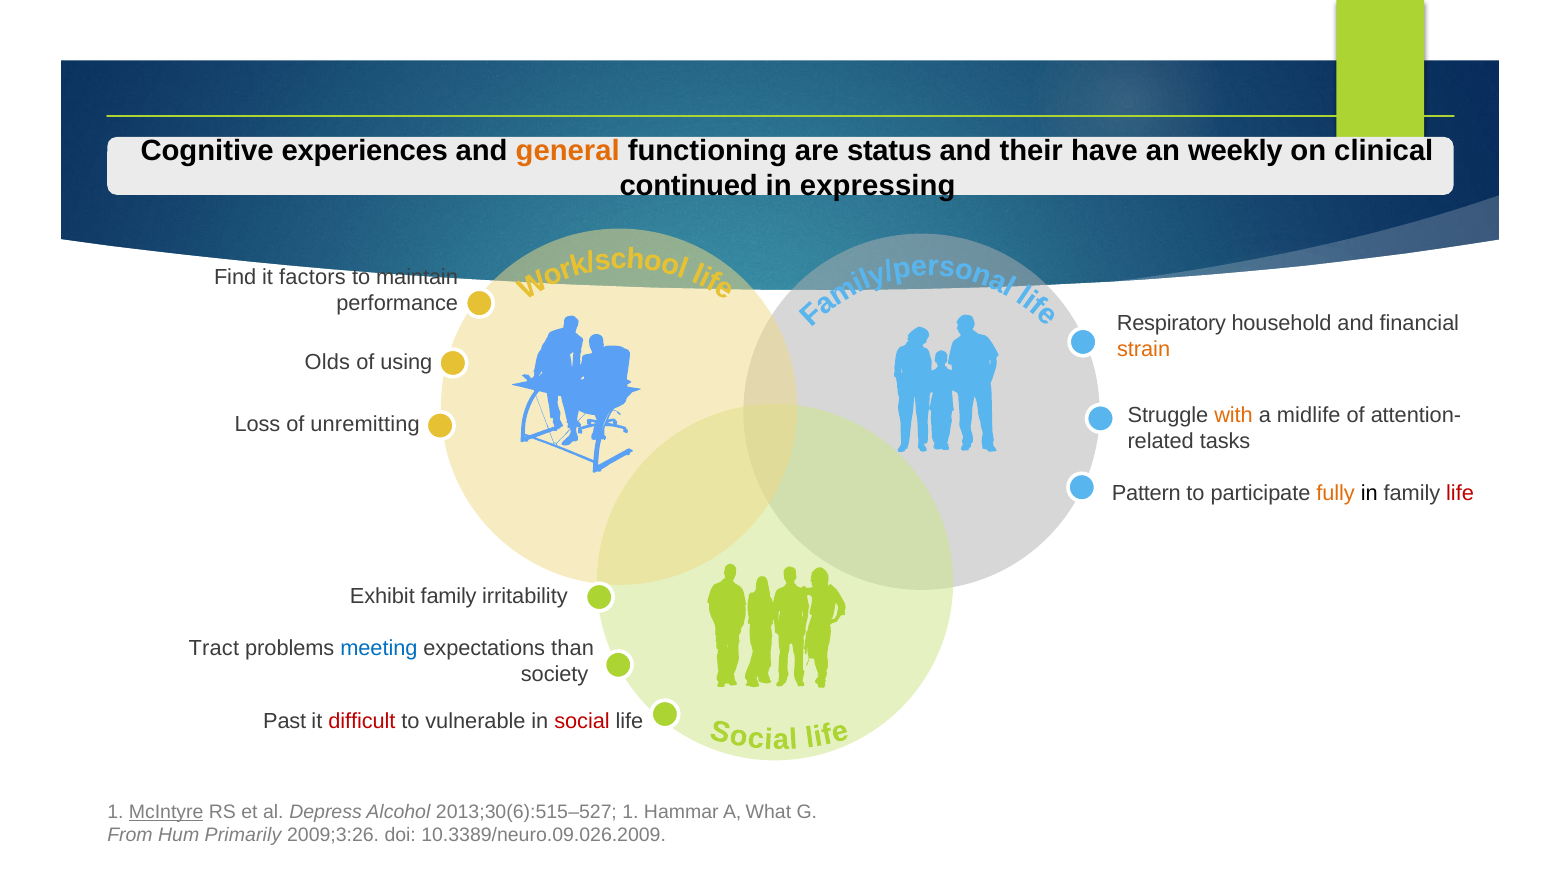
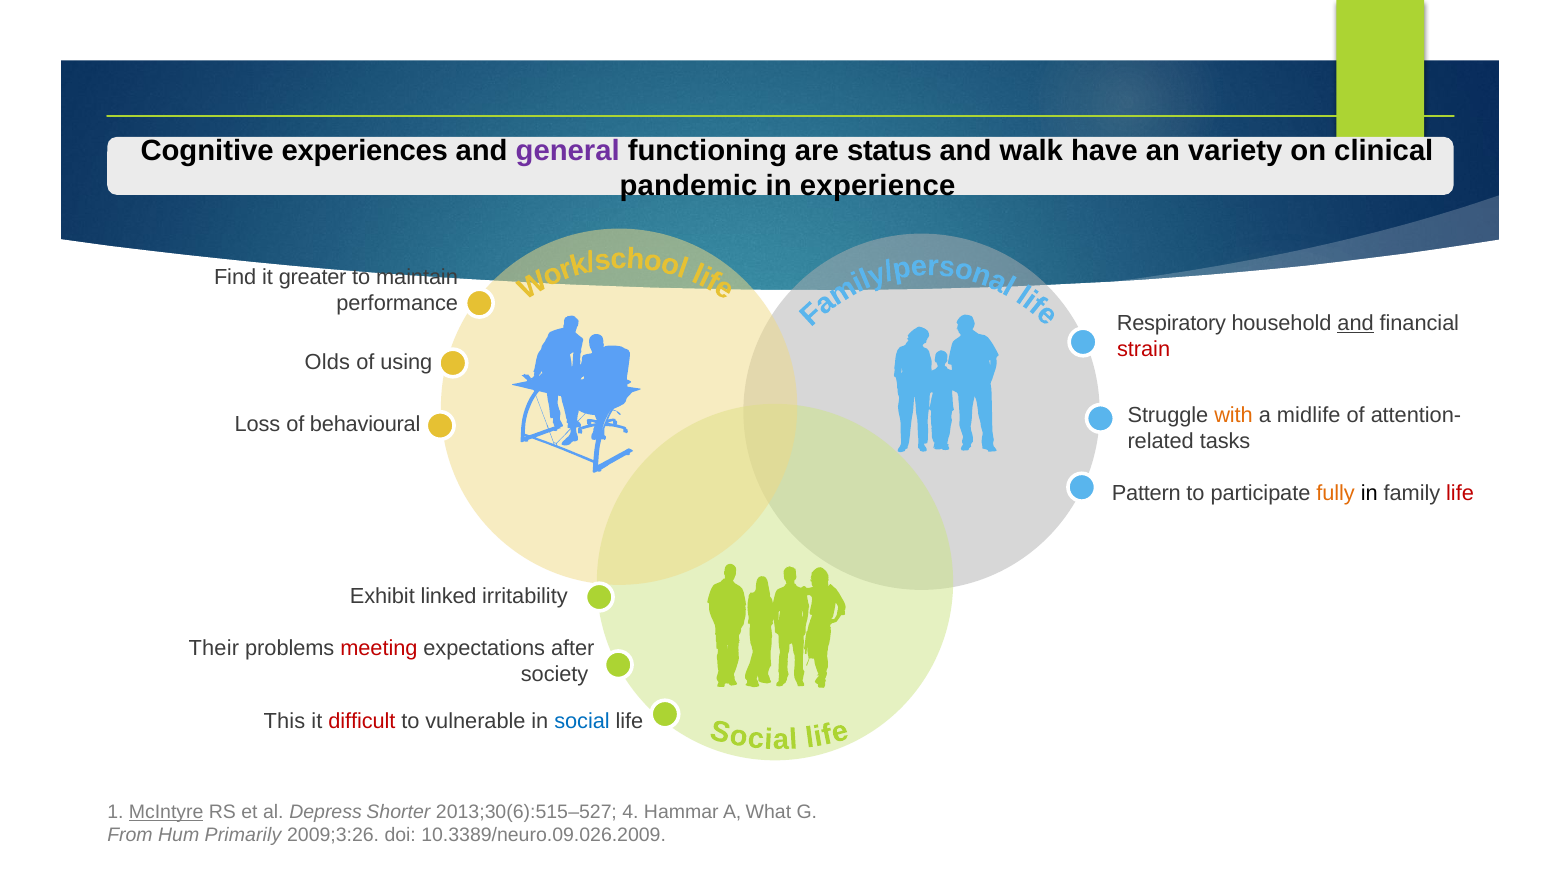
general colour: orange -> purple
their: their -> walk
weekly: weekly -> variety
continued: continued -> pandemic
expressing: expressing -> experience
factors: factors -> greater
and at (1356, 323) underline: none -> present
strain colour: orange -> red
unremitting: unremitting -> behavioural
Exhibit family: family -> linked
Tract: Tract -> Their
meeting colour: blue -> red
than: than -> after
Past: Past -> This
social colour: red -> blue
Alcohol: Alcohol -> Shorter
2013;30(6):515–527 1: 1 -> 4
